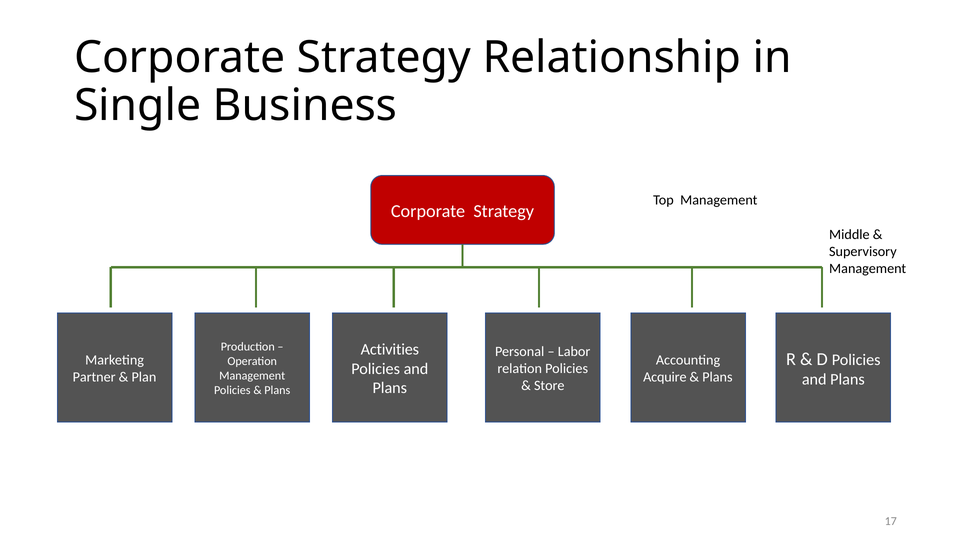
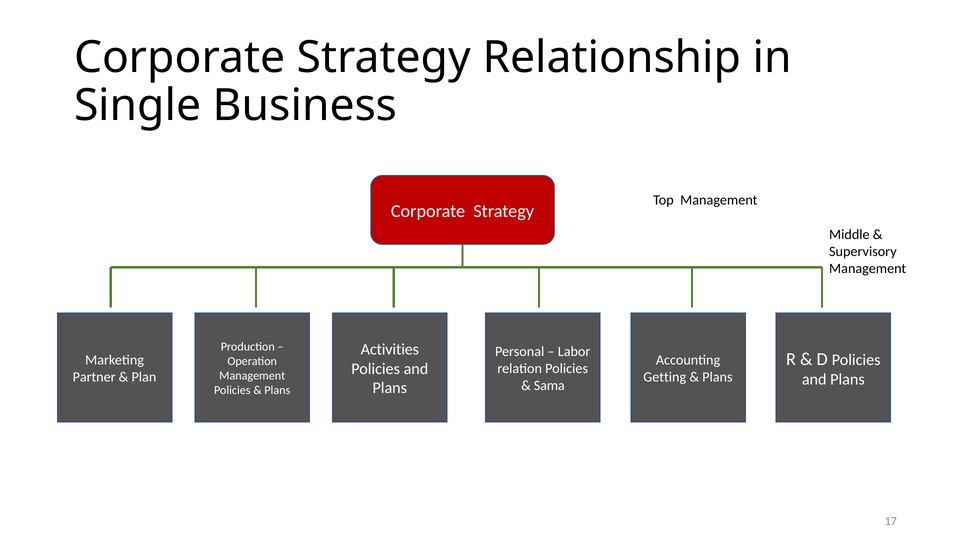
Acquire: Acquire -> Getting
Store: Store -> Sama
